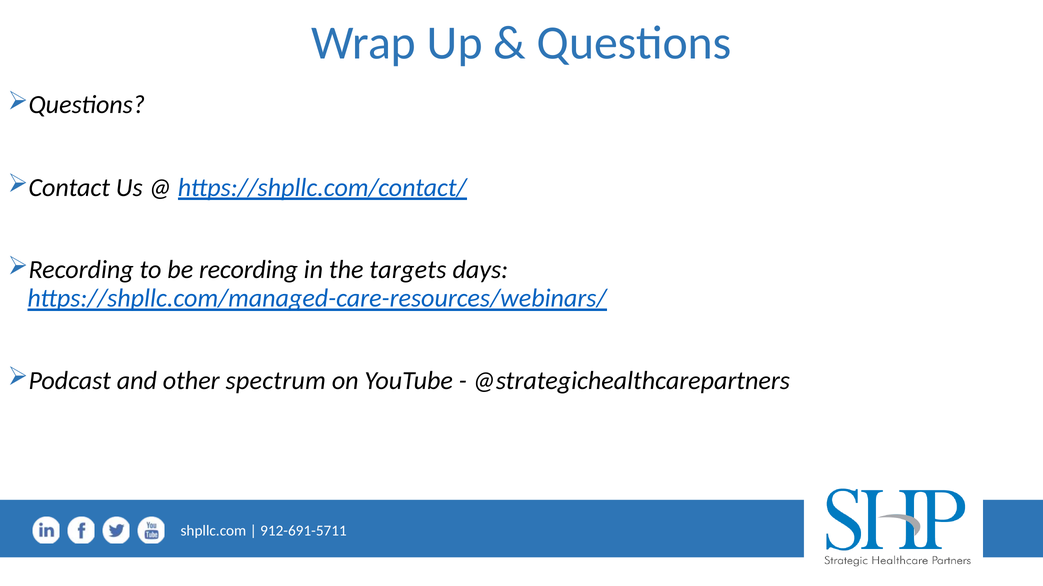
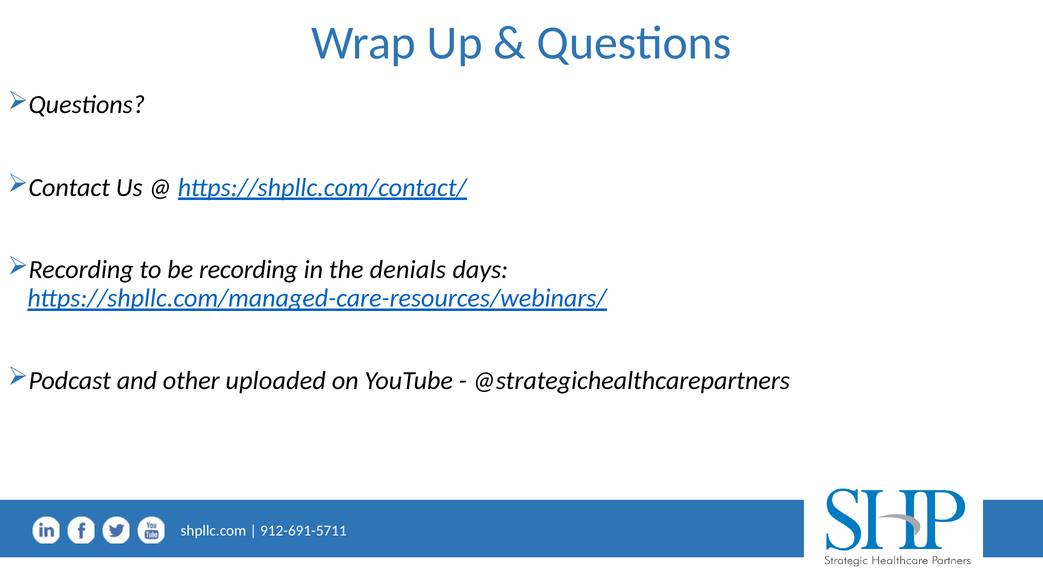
targets: targets -> denials
spectrum: spectrum -> uploaded
